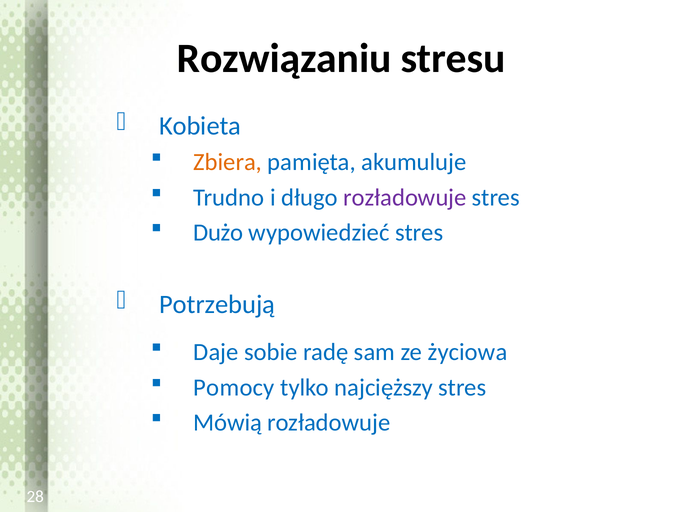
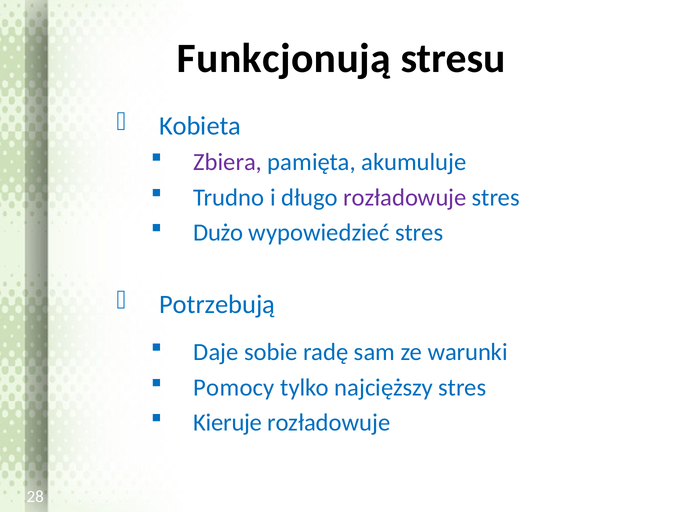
Rozwiązaniu: Rozwiązaniu -> Funkcjonują
Zbiera colour: orange -> purple
życiowa: życiowa -> warunki
Mówią: Mówią -> Kieruje
